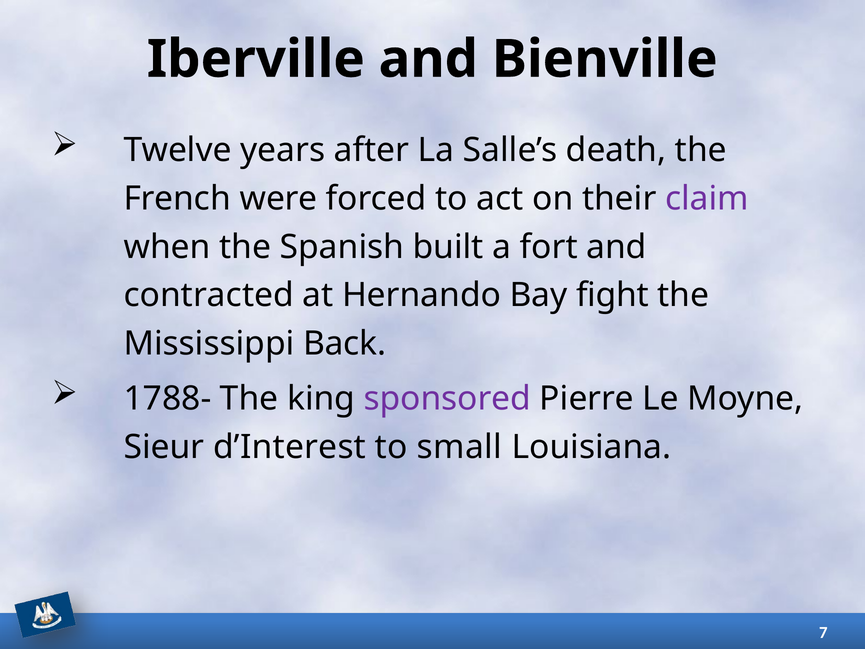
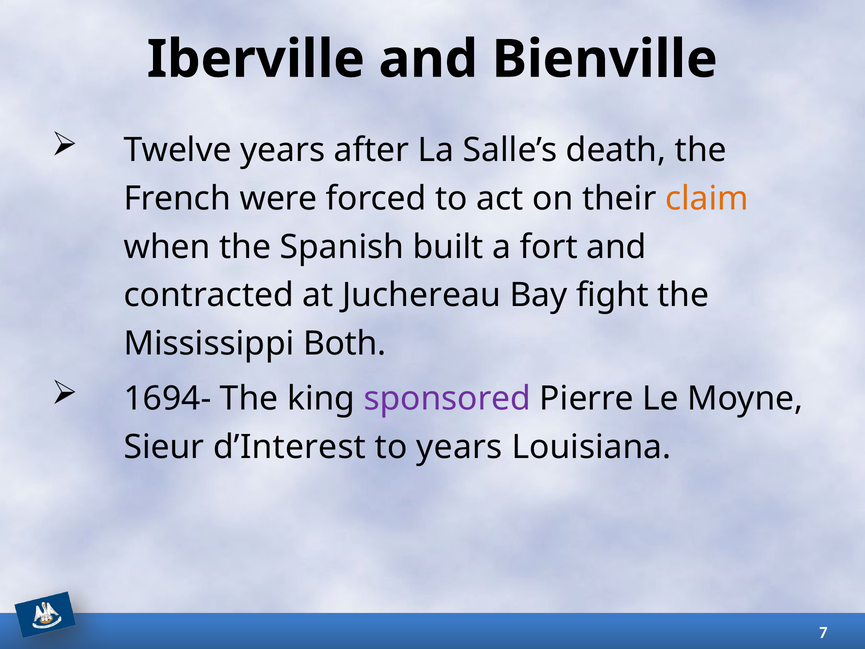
claim colour: purple -> orange
Hernando: Hernando -> Juchereau
Back: Back -> Both
1788-: 1788- -> 1694-
to small: small -> years
